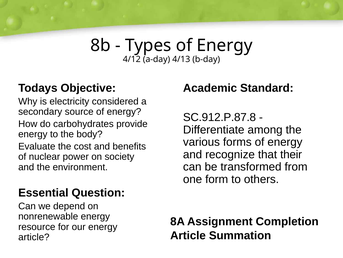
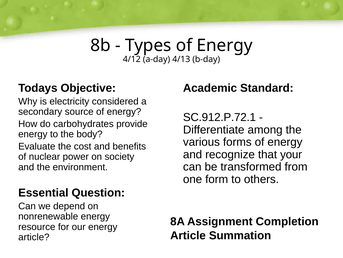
SC.912.P.87.8: SC.912.P.87.8 -> SC.912.P.72.1
their: their -> your
